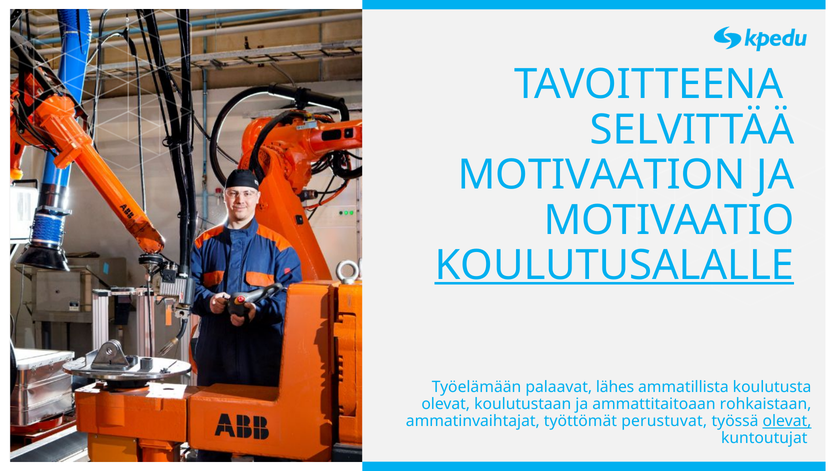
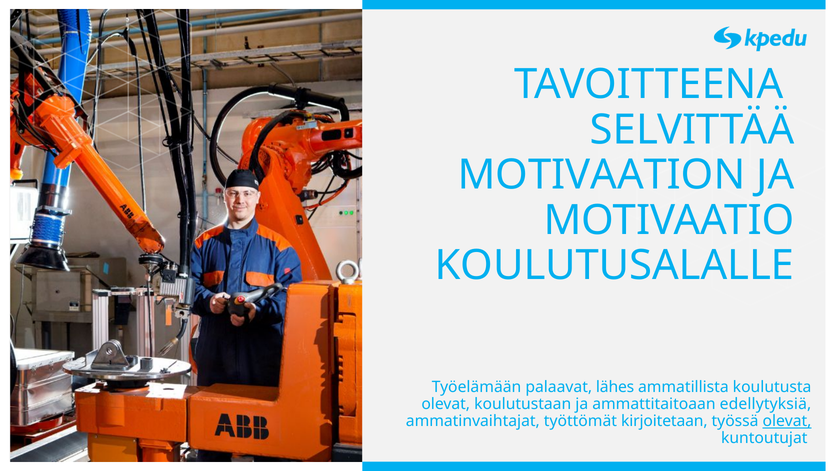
KOULUTUSALALLE underline: present -> none
rohkaistaan: rohkaistaan -> edellytyksiä
perustuvat: perustuvat -> kirjoitetaan
